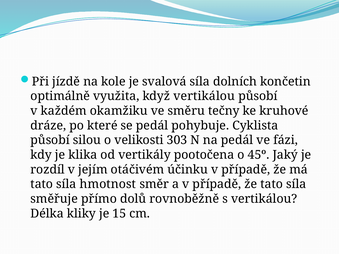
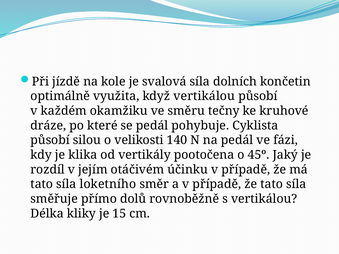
303: 303 -> 140
hmotnost: hmotnost -> loketního
